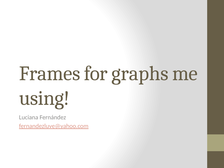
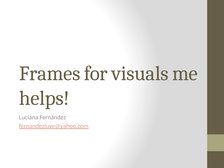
graphs: graphs -> visuals
using: using -> helps
